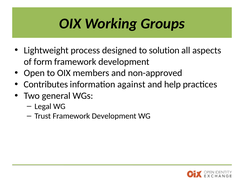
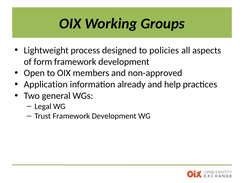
solution: solution -> policies
Contributes: Contributes -> Application
against: against -> already
